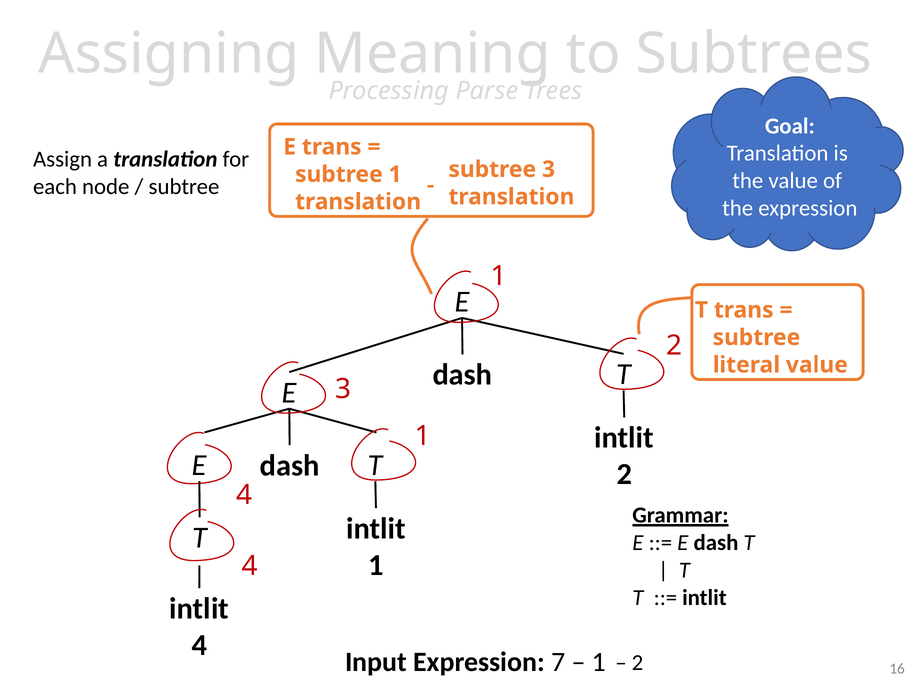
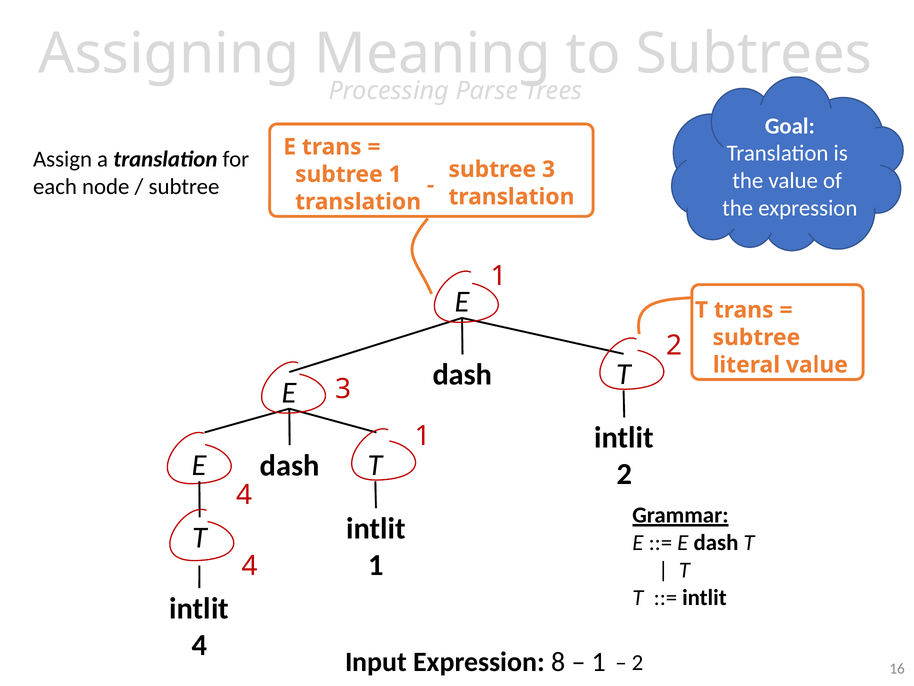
7: 7 -> 8
